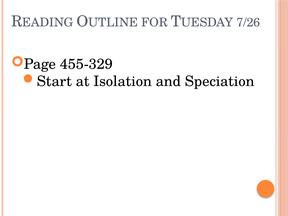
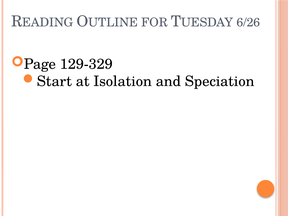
7/26: 7/26 -> 6/26
455-329: 455-329 -> 129-329
